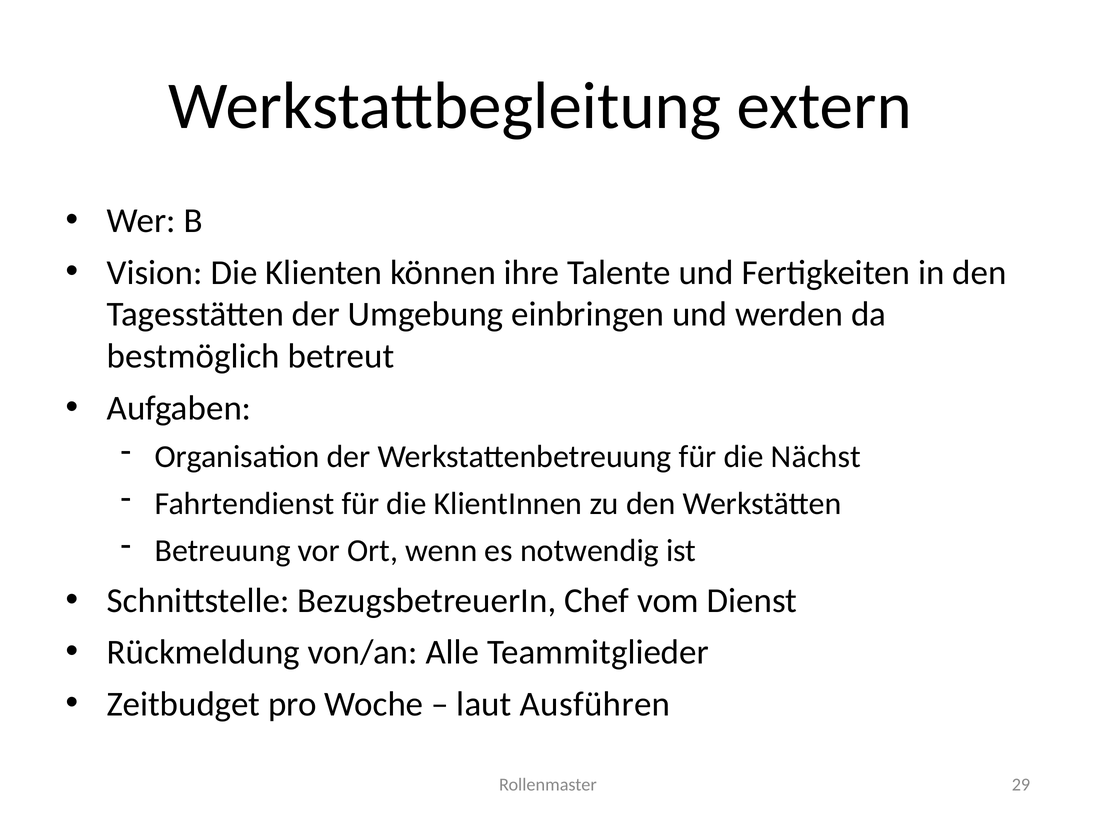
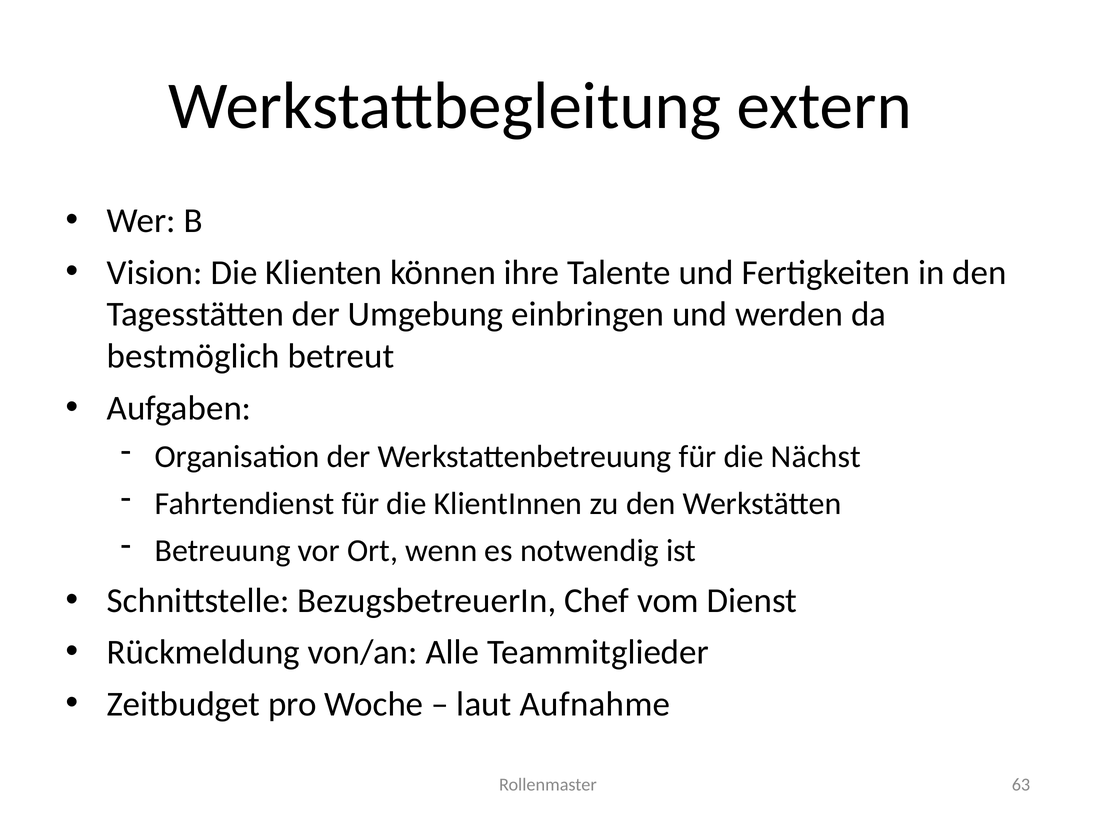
Ausführen: Ausführen -> Aufnahme
29: 29 -> 63
